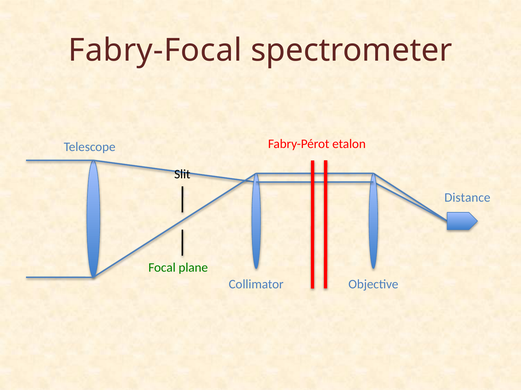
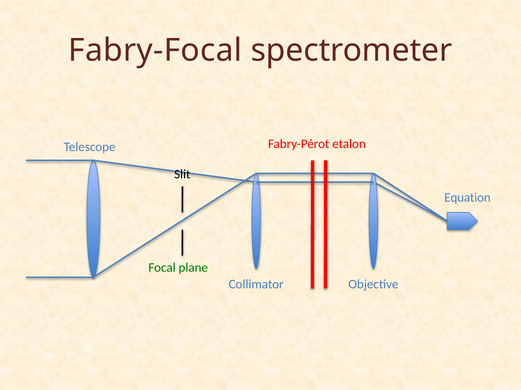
Distance: Distance -> Equation
